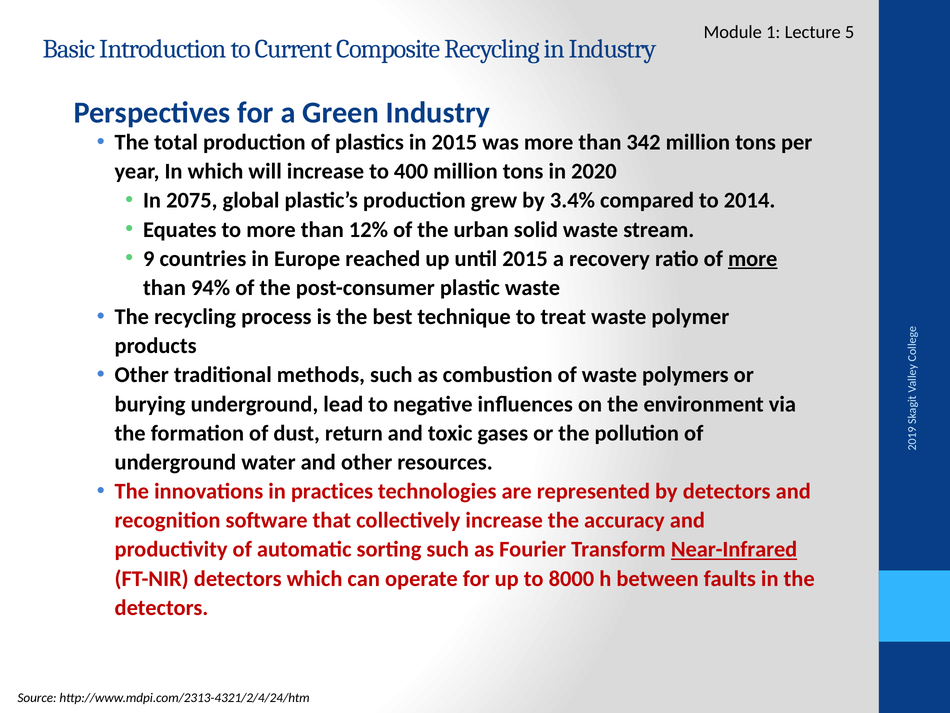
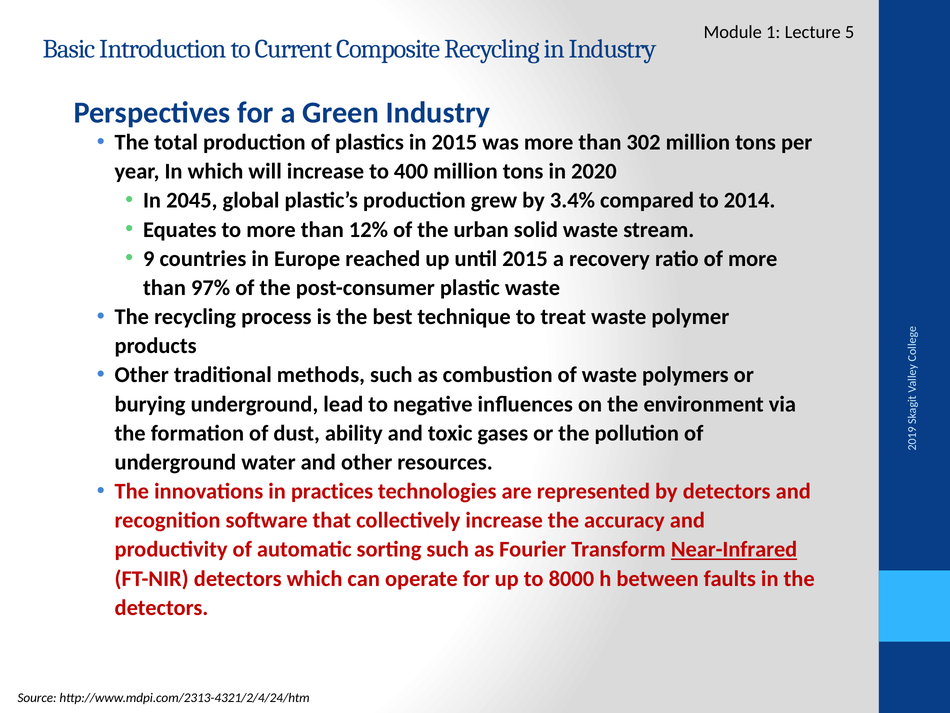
342: 342 -> 302
2075: 2075 -> 2045
more at (753, 259) underline: present -> none
94%: 94% -> 97%
return: return -> ability
